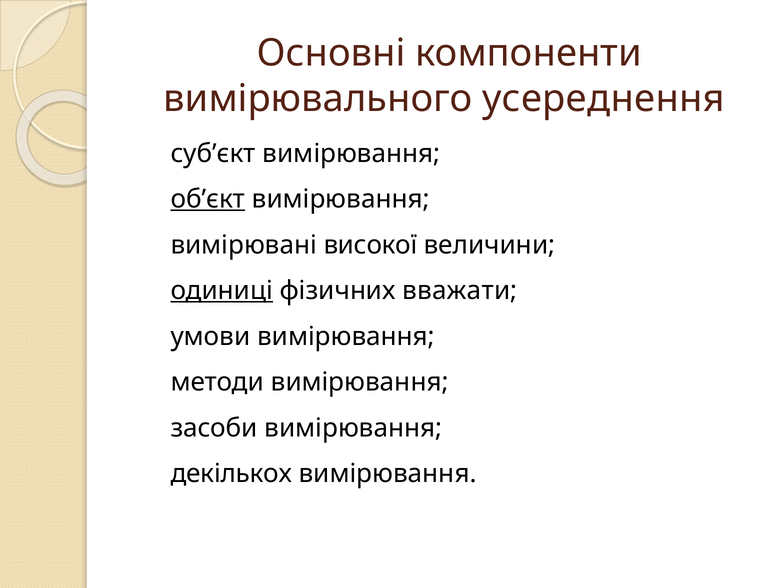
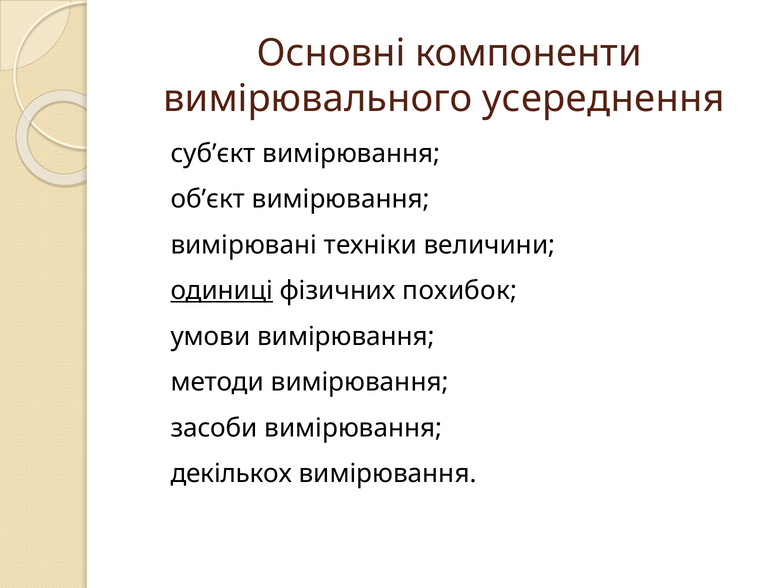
об’єкт underline: present -> none
високої: високої -> техніки
вважати: вважати -> похибок
